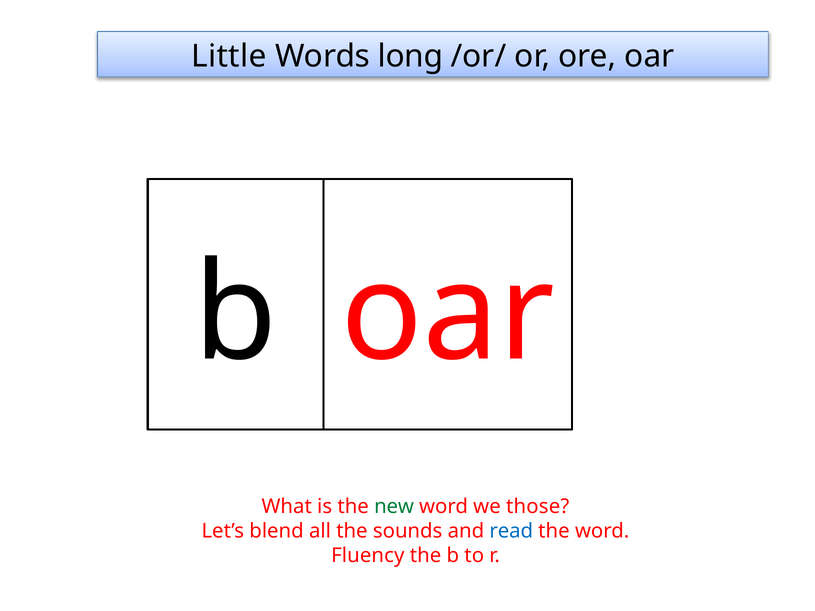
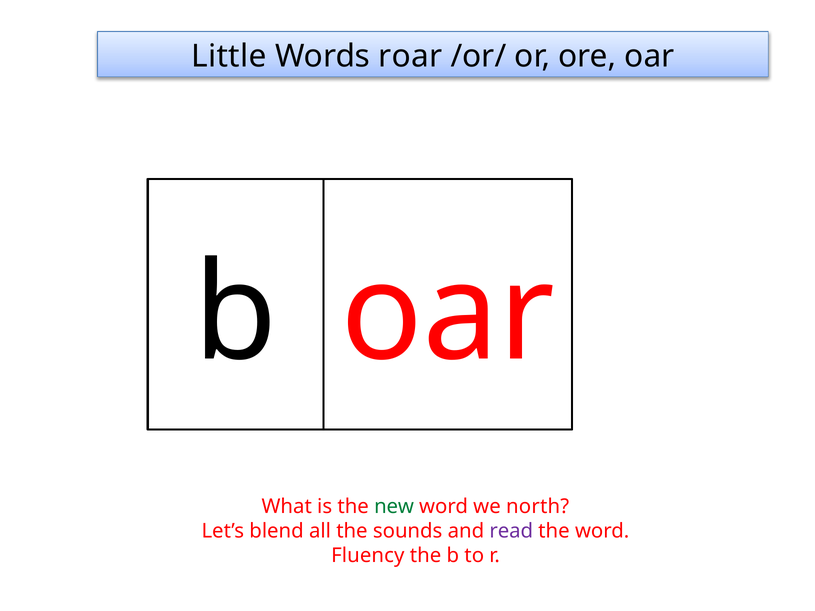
long: long -> roar
those: those -> north
read colour: blue -> purple
